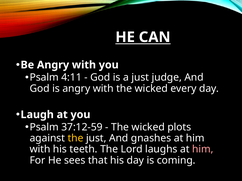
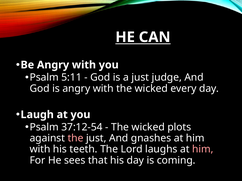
4:11: 4:11 -> 5:11
37:12-59: 37:12-59 -> 37:12-54
the at (76, 139) colour: yellow -> pink
